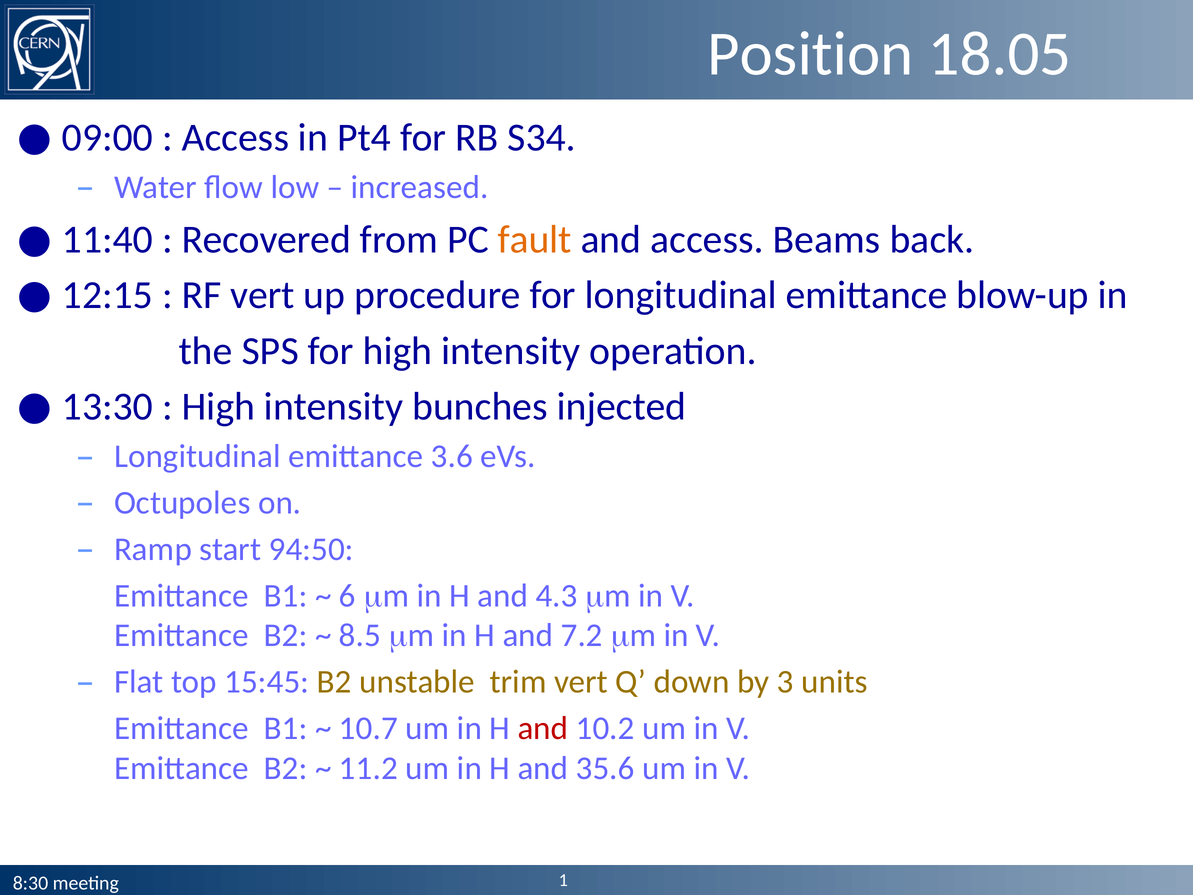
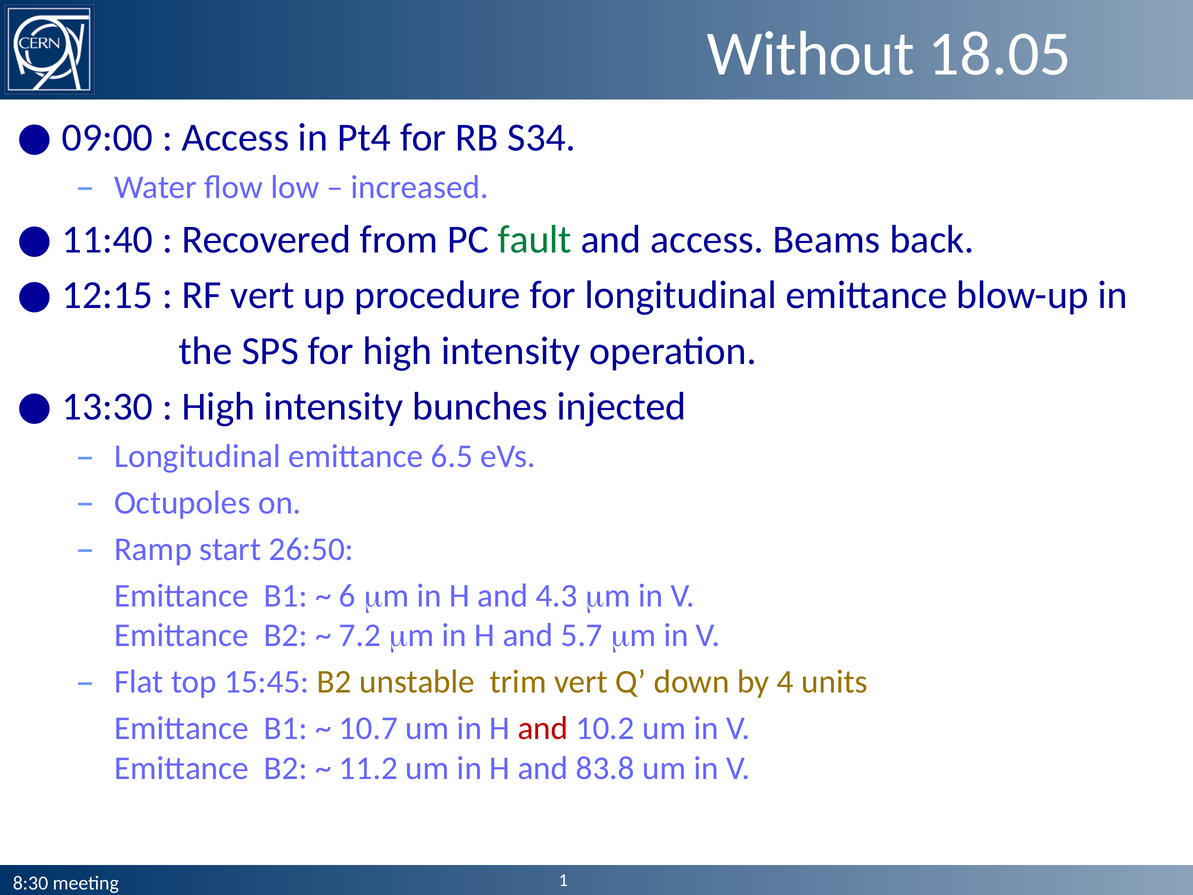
Position: Position -> Without
fault colour: orange -> green
3.6: 3.6 -> 6.5
94:50: 94:50 -> 26:50
8.5: 8.5 -> 7.2
7.2: 7.2 -> 5.7
3: 3 -> 4
35.6: 35.6 -> 83.8
